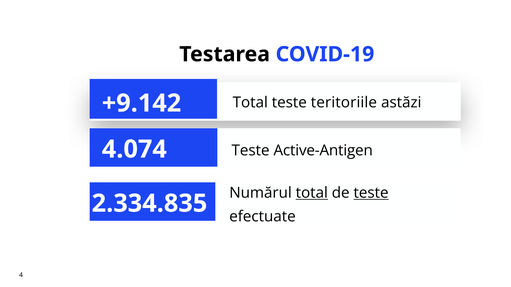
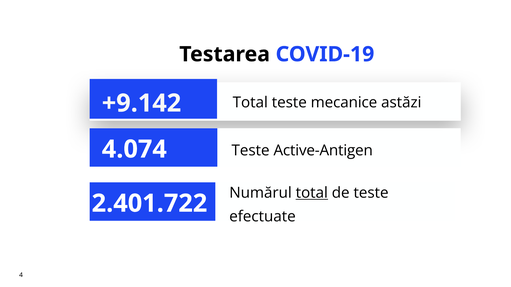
teritoriile: teritoriile -> mecanice
teste at (371, 193) underline: present -> none
2.334.835: 2.334.835 -> 2.401.722
